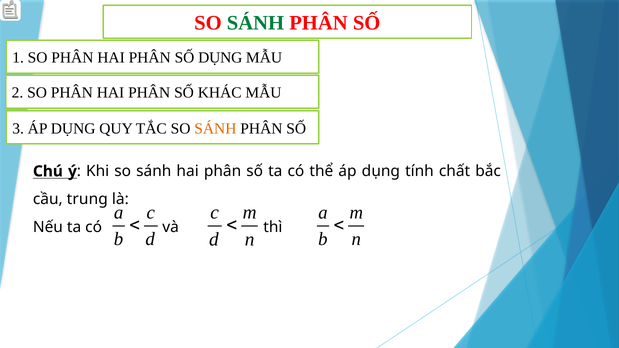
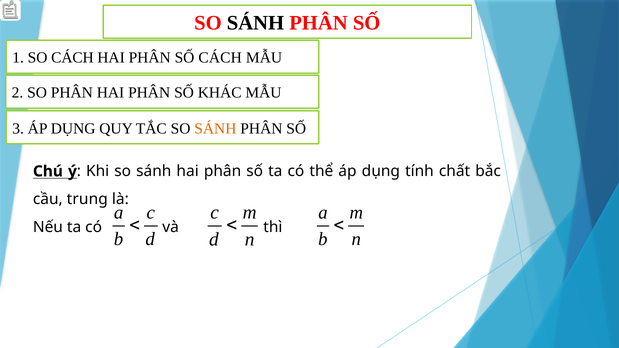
SÁNH at (255, 23) colour: green -> black
1 SO PHÂN: PHÂN -> CÁCH
SỐ DỤNG: DỤNG -> CÁCH
